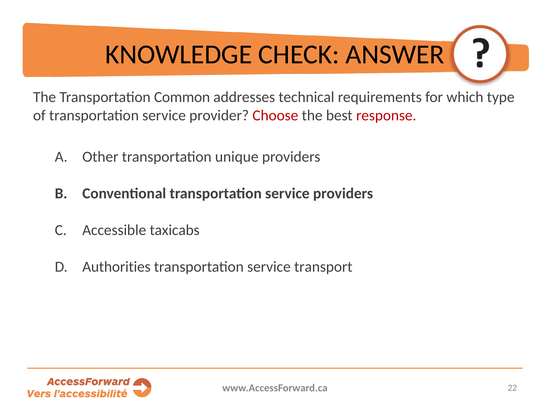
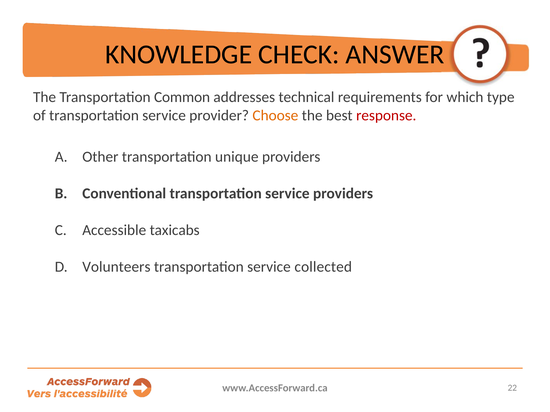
Choose colour: red -> orange
Authorities: Authorities -> Volunteers
transport: transport -> collected
